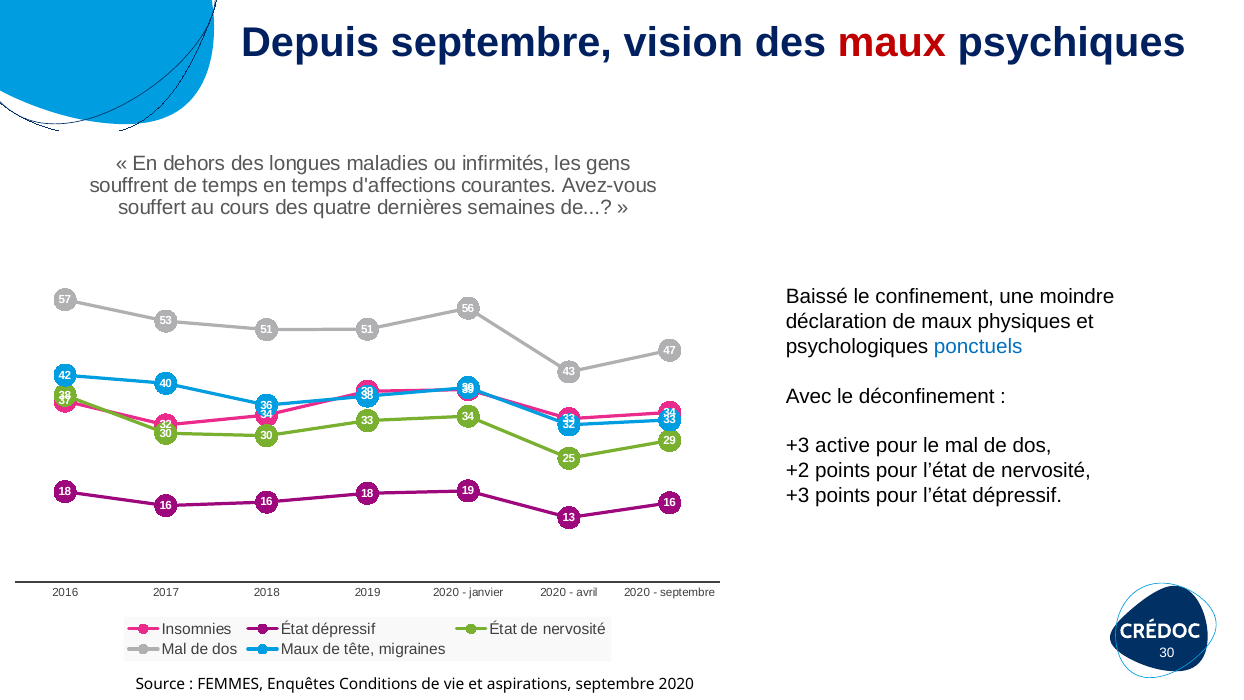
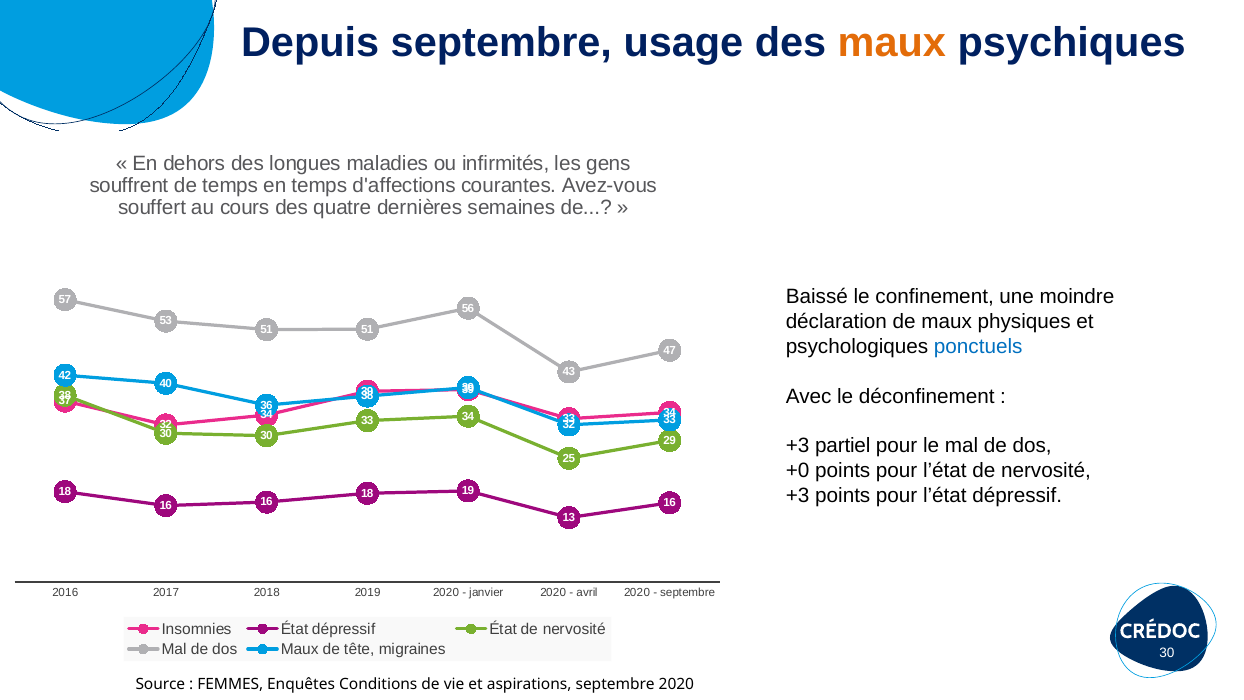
vision: vision -> usage
maux at (892, 43) colour: red -> orange
active: active -> partiel
+2: +2 -> +0
